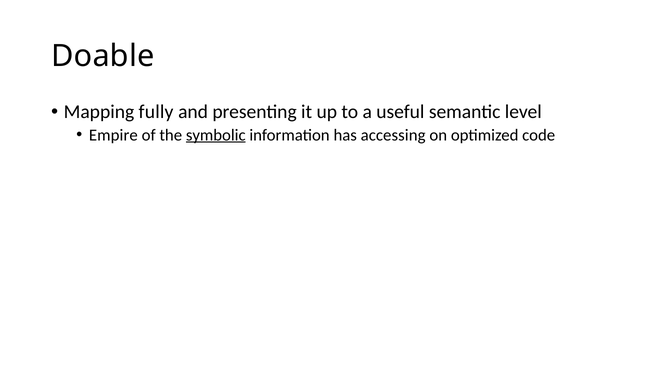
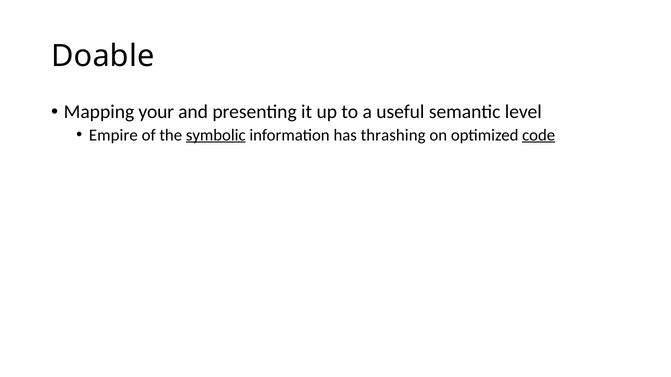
fully: fully -> your
accessing: accessing -> thrashing
code underline: none -> present
